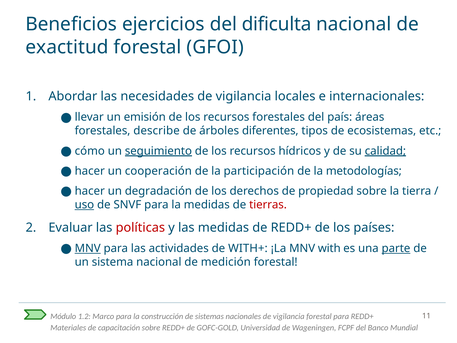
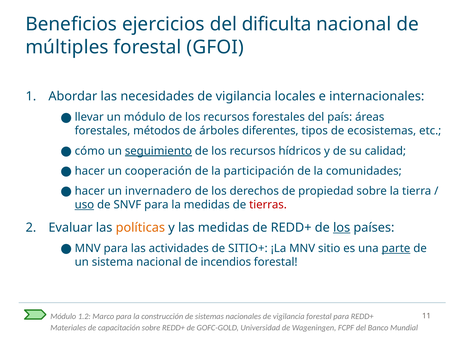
exactitud: exactitud -> múltiples
un emisión: emisión -> módulo
describe: describe -> métodos
calidad underline: present -> none
metodologías: metodologías -> comunidades
degradación: degradación -> invernadero
políticas colour: red -> orange
los at (342, 227) underline: none -> present
MNV at (88, 248) underline: present -> none
WITH+: WITH+ -> SITIO+
with: with -> sitio
medición: medición -> incendios
